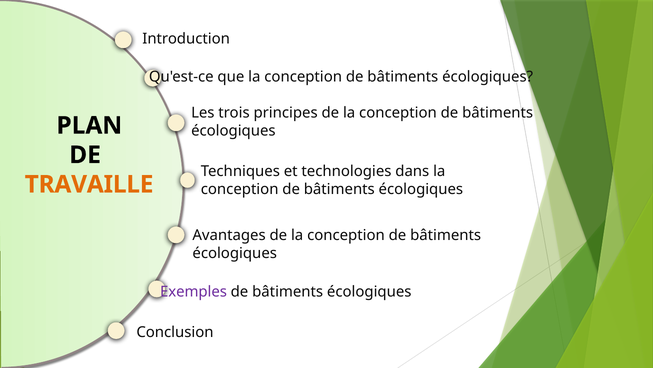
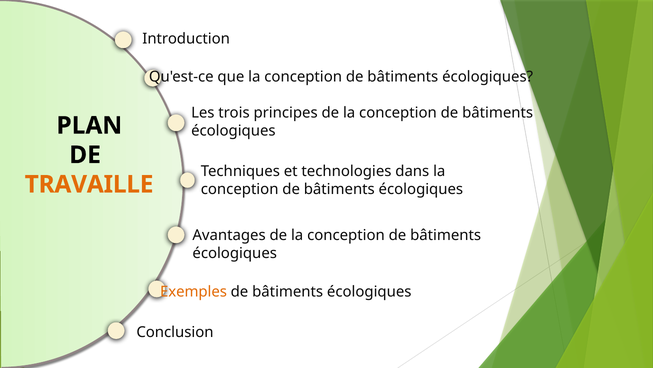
Exemples colour: purple -> orange
